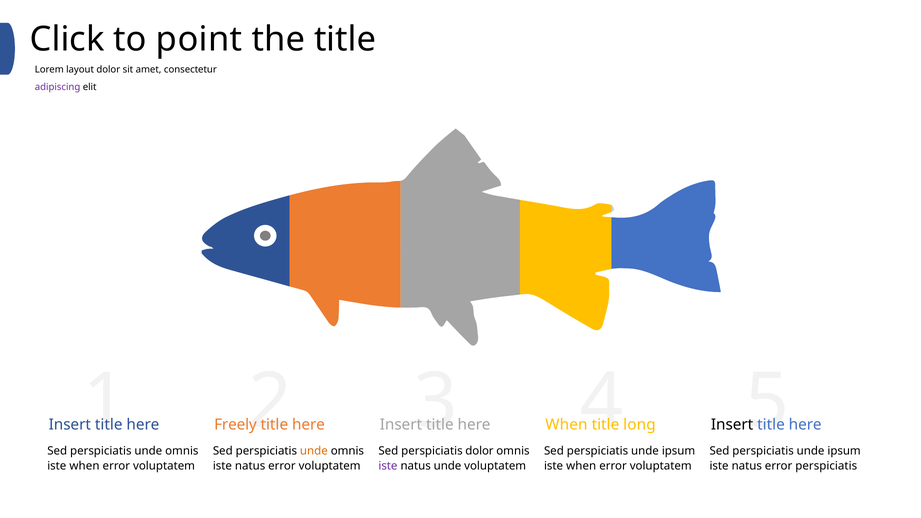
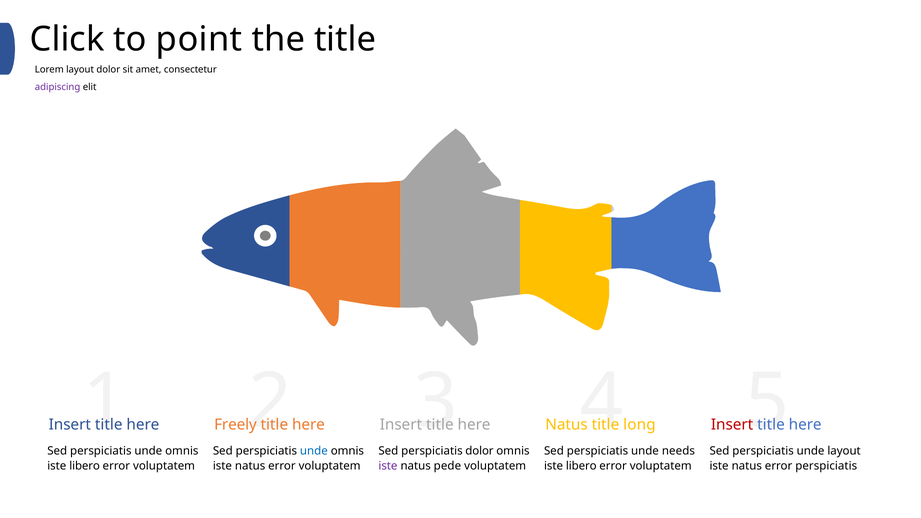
When at (566, 425): When -> Natus
Insert at (732, 425) colour: black -> red
unde at (314, 451) colour: orange -> blue
ipsum at (679, 451): ipsum -> needs
ipsum at (844, 451): ipsum -> layout
when at (84, 466): when -> libero
natus unde: unde -> pede
when at (581, 466): when -> libero
